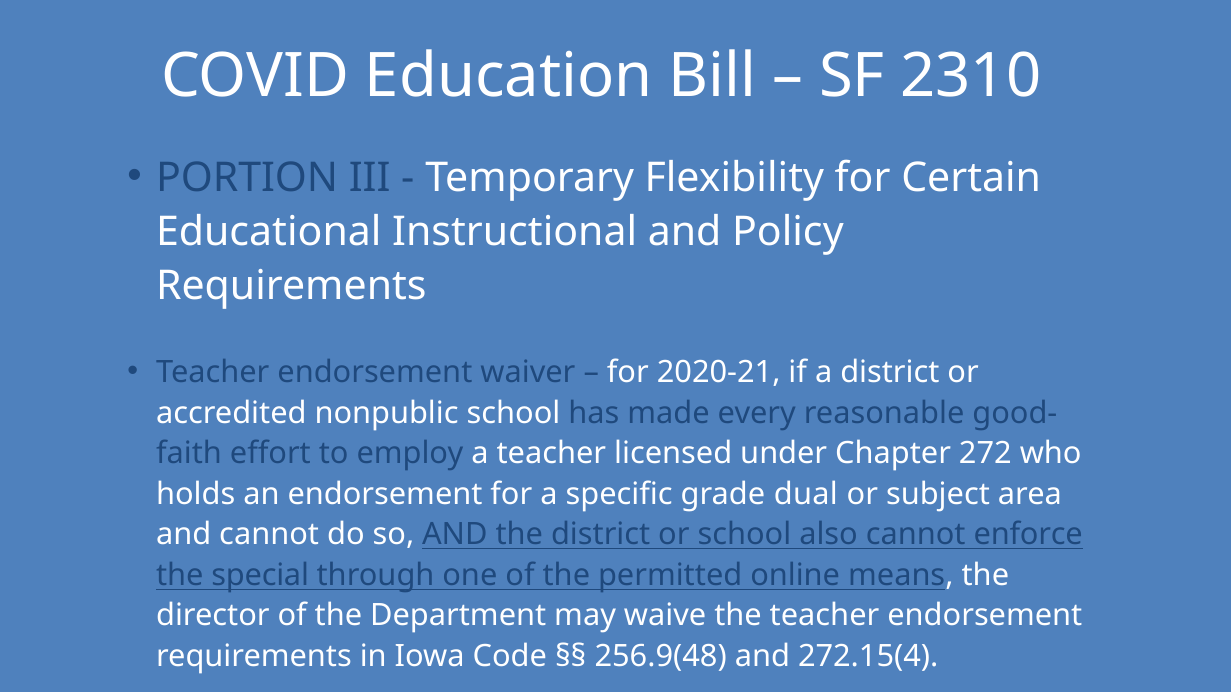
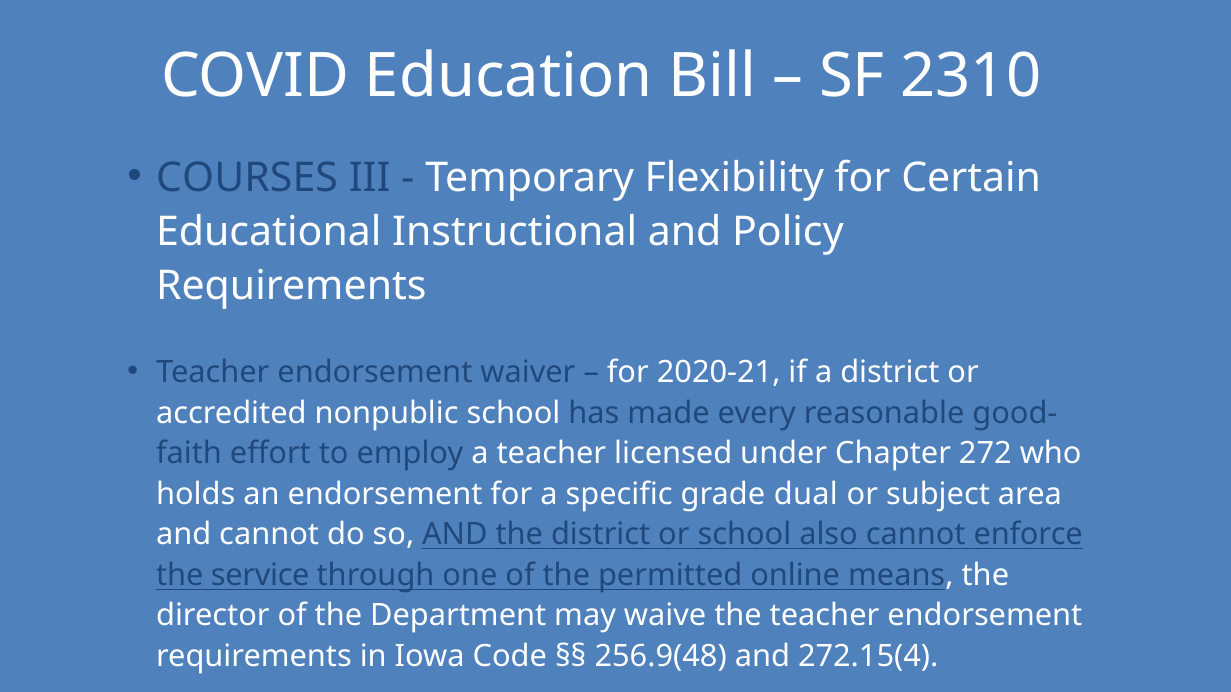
PORTION: PORTION -> COURSES
special: special -> service
